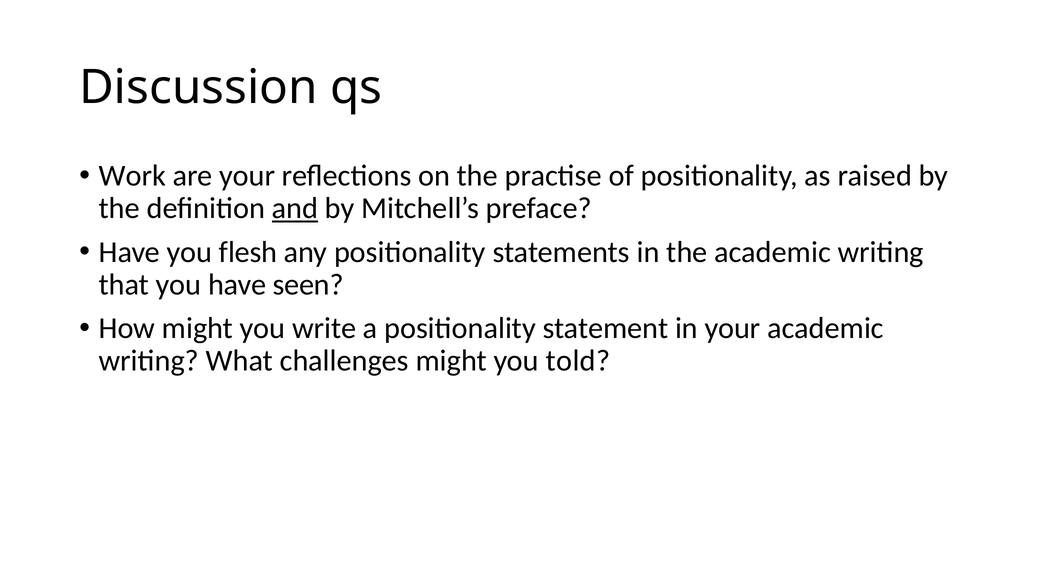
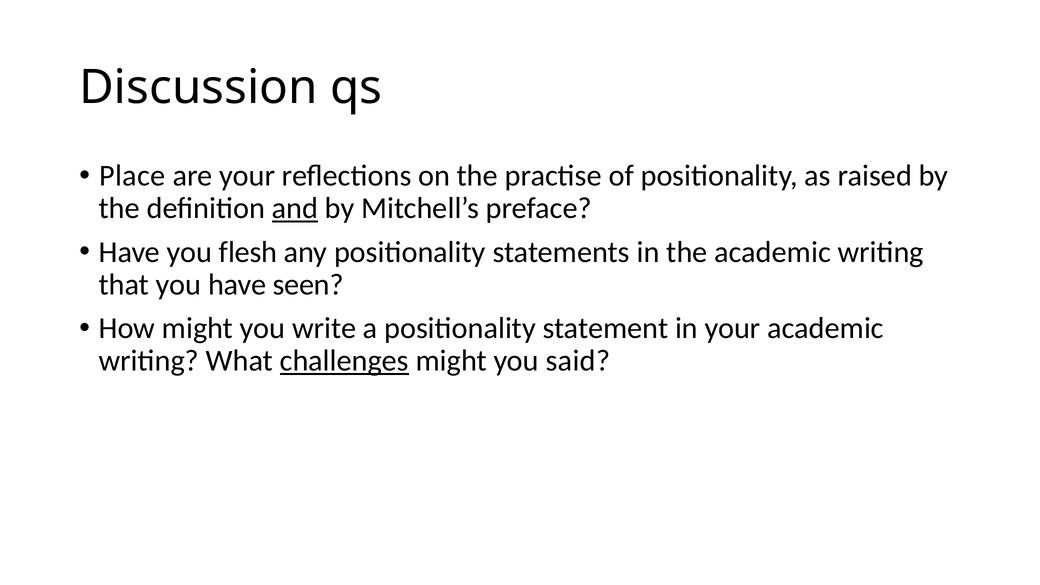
Work: Work -> Place
challenges underline: none -> present
told: told -> said
